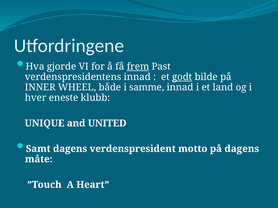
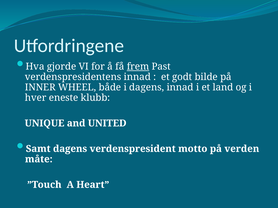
godt underline: present -> none
i samme: samme -> dagens
på dagens: dagens -> verden
